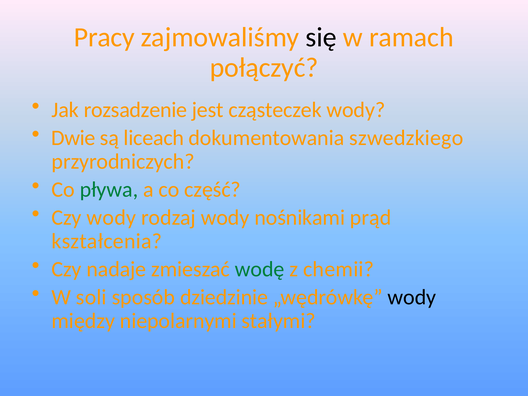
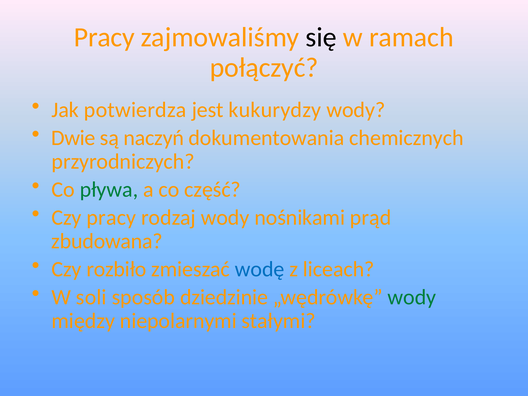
rozsadzenie: rozsadzenie -> potwierdza
cząsteczek: cząsteczek -> kukurydzy
liceach: liceach -> naczyń
szwedzkiego: szwedzkiego -> chemicznych
Czy wody: wody -> pracy
kształcenia: kształcenia -> zbudowana
nadaje: nadaje -> rozbiło
wodę colour: green -> blue
chemii: chemii -> liceach
wody at (412, 297) colour: black -> green
